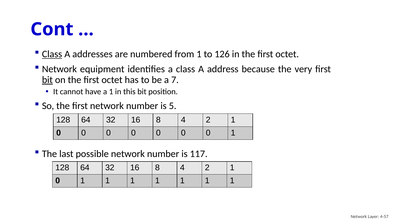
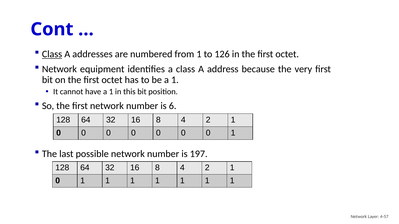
bit at (47, 80) underline: present -> none
be a 7: 7 -> 1
5: 5 -> 6
117: 117 -> 197
